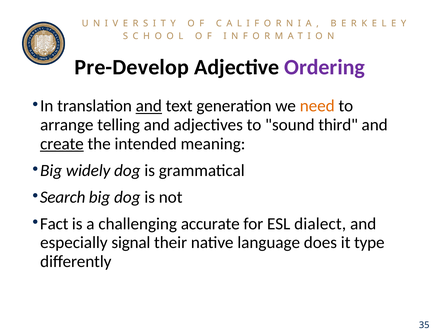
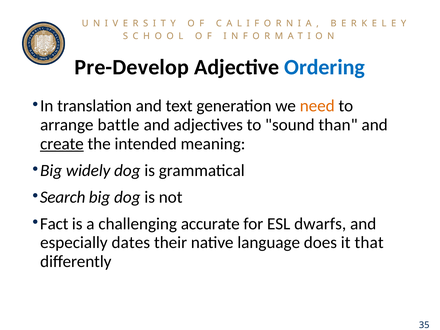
Ordering colour: purple -> blue
and at (149, 106) underline: present -> none
telling: telling -> battle
third: third -> than
dialect: dialect -> dwarfs
signal: signal -> dates
type: type -> that
